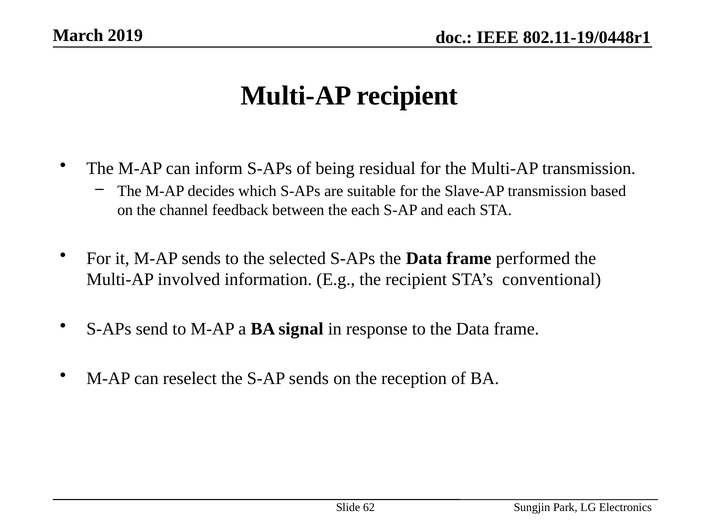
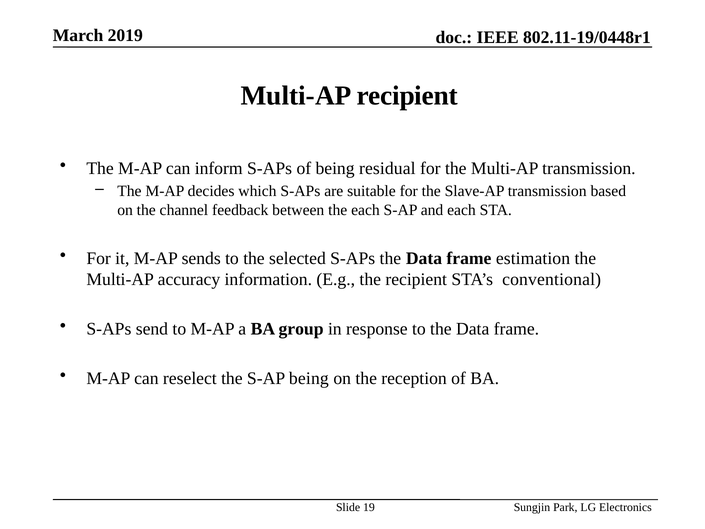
performed: performed -> estimation
involved: involved -> accuracy
signal: signal -> group
S-AP sends: sends -> being
62: 62 -> 19
